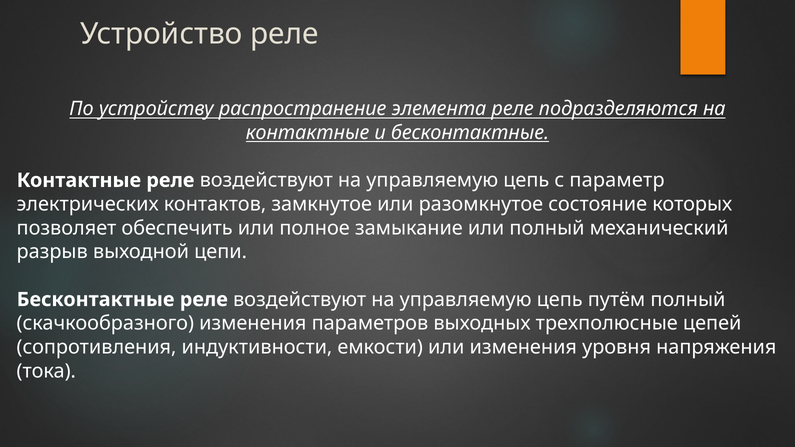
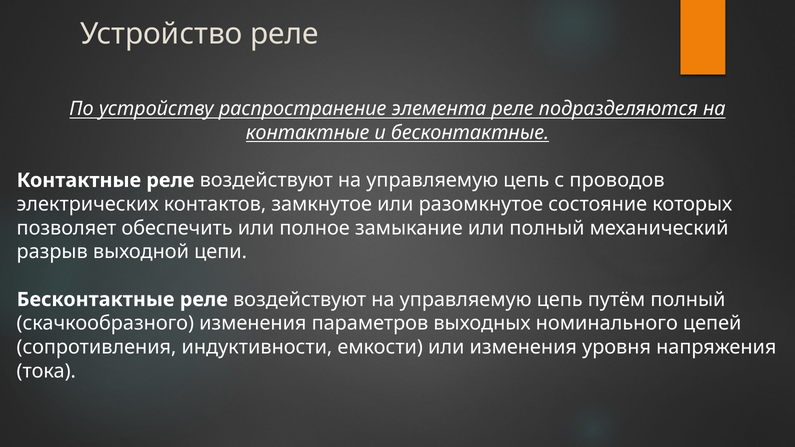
параметр: параметр -> проводов
трехполюсные: трехполюсные -> номинального
